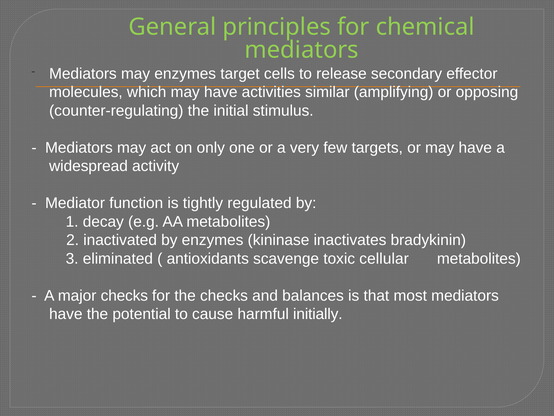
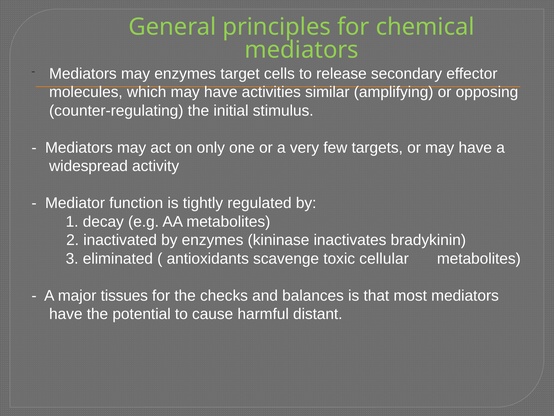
major checks: checks -> tissues
initially: initially -> distant
